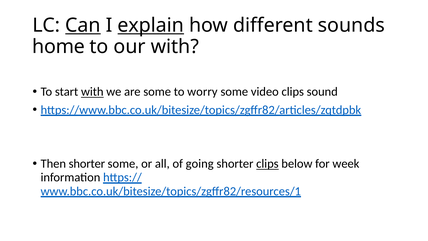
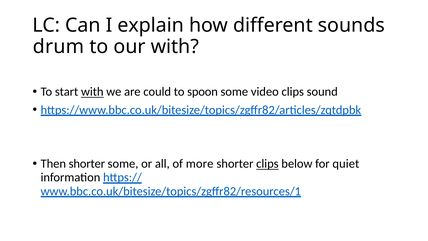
Can underline: present -> none
explain underline: present -> none
home: home -> drum
are some: some -> could
worry: worry -> spoon
going: going -> more
week: week -> quiet
